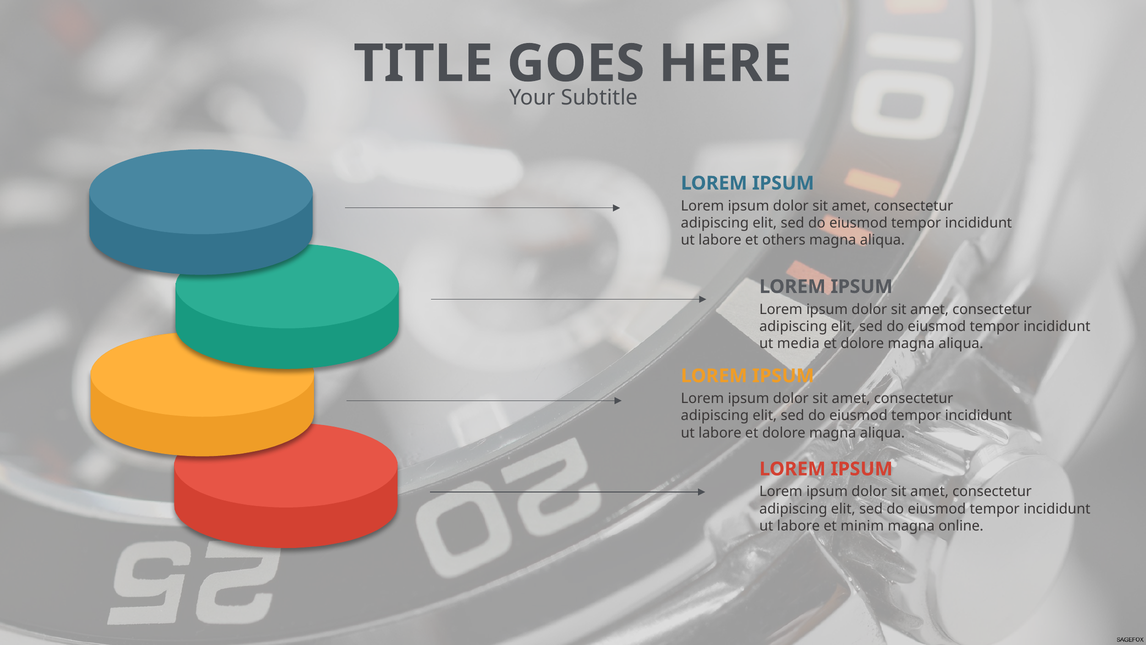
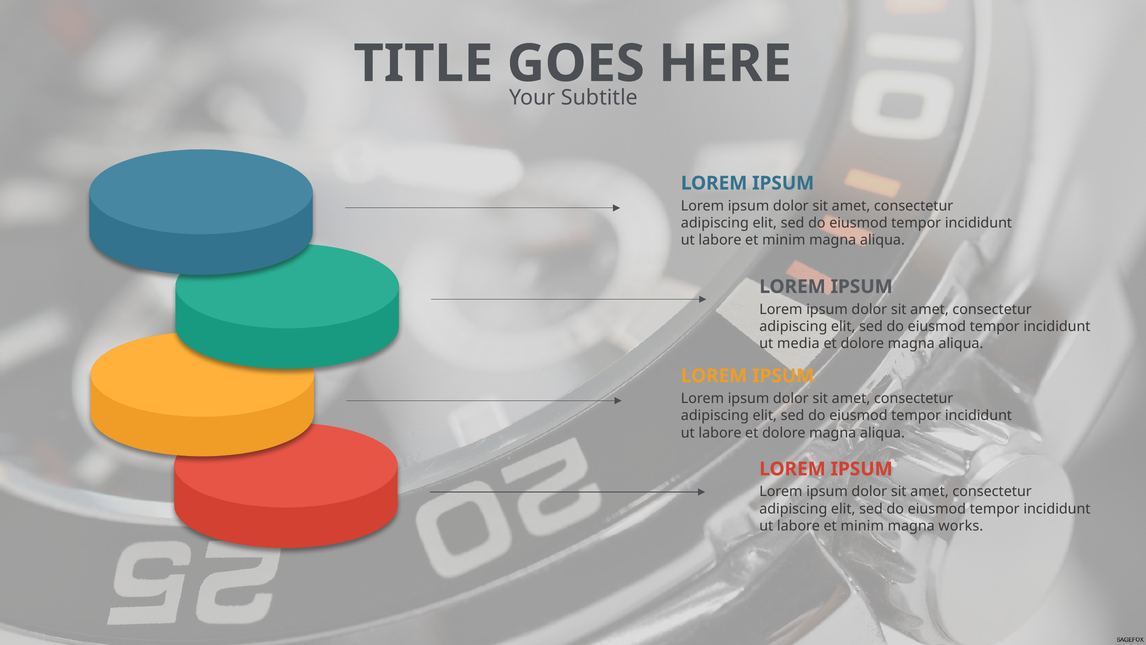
others at (784, 240): others -> minim
online: online -> works
